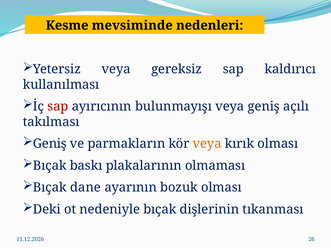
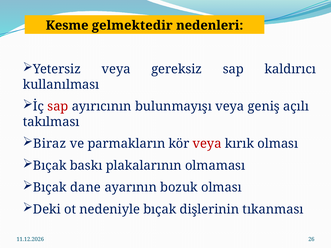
mevsiminde: mevsiminde -> gelmektedir
Geniş at (50, 144): Geniş -> Biraz
veya at (207, 144) colour: orange -> red
